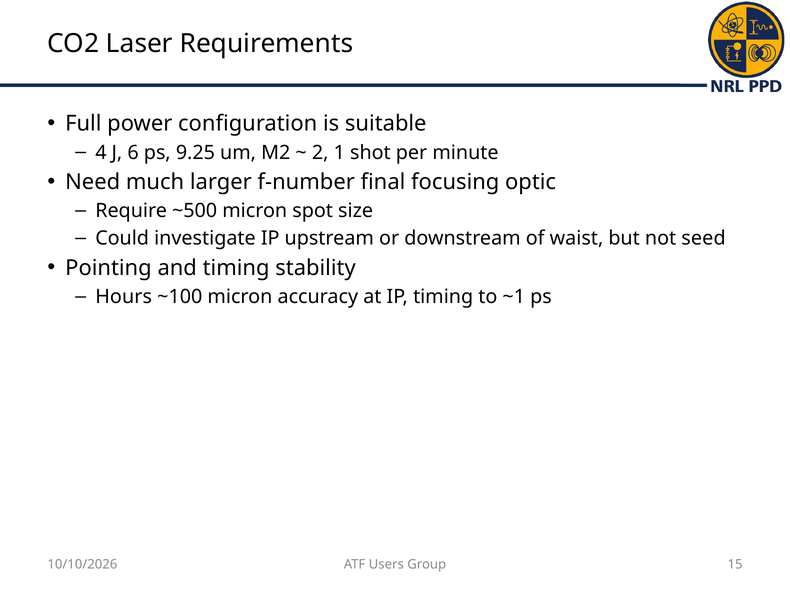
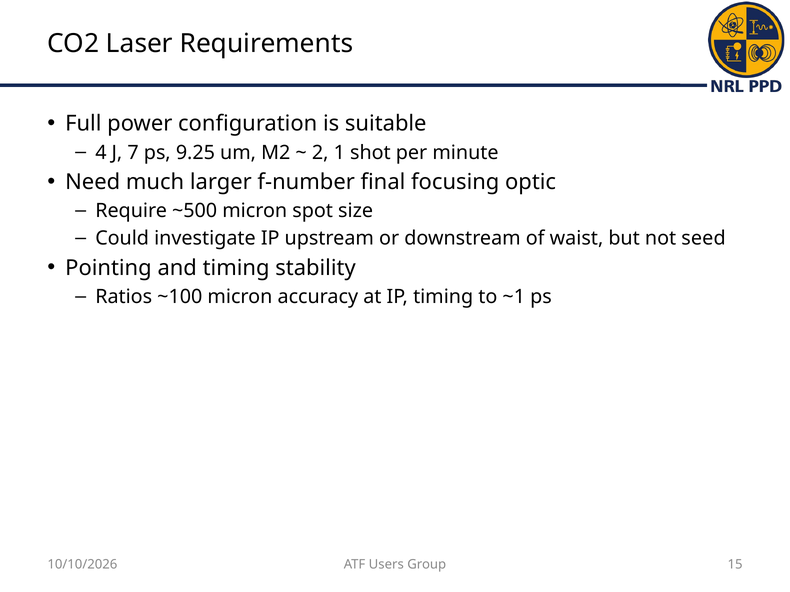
6: 6 -> 7
Hours: Hours -> Ratios
